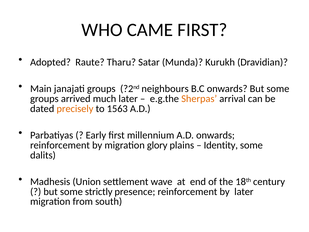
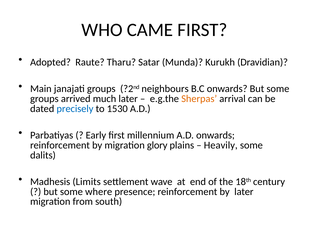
precisely colour: orange -> blue
1563: 1563 -> 1530
Identity: Identity -> Heavily
Union: Union -> Limits
strictly: strictly -> where
